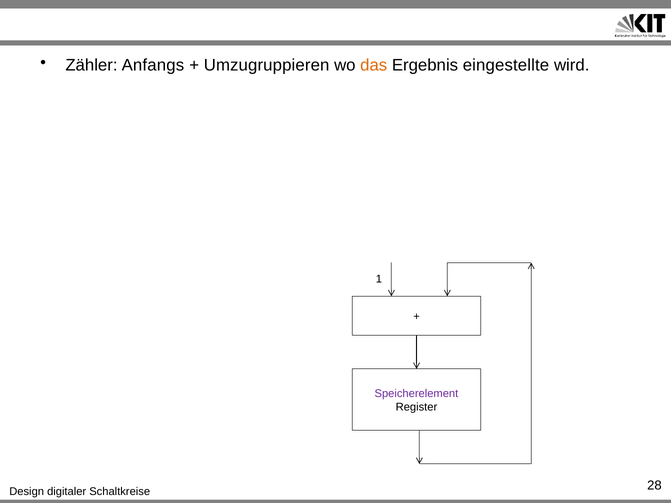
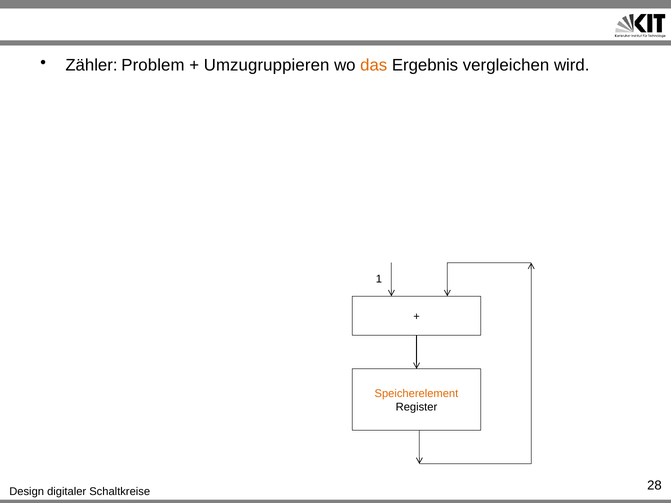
Anfangs: Anfangs -> Problem
eingestellte: eingestellte -> vergleichen
Speicherelement colour: purple -> orange
